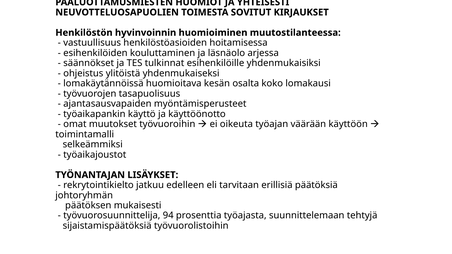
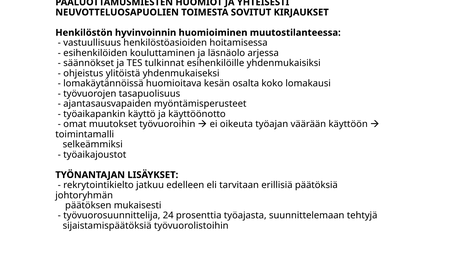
94: 94 -> 24
